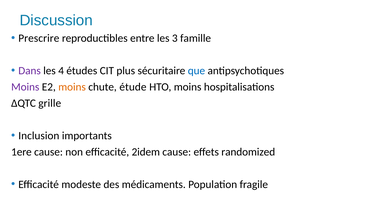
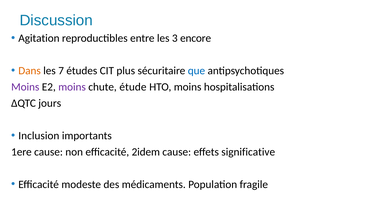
Prescrire: Prescrire -> Agitation
famille: famille -> encore
Dans colour: purple -> orange
4: 4 -> 7
moins at (72, 87) colour: orange -> purple
grille: grille -> jours
randomized: randomized -> significative
